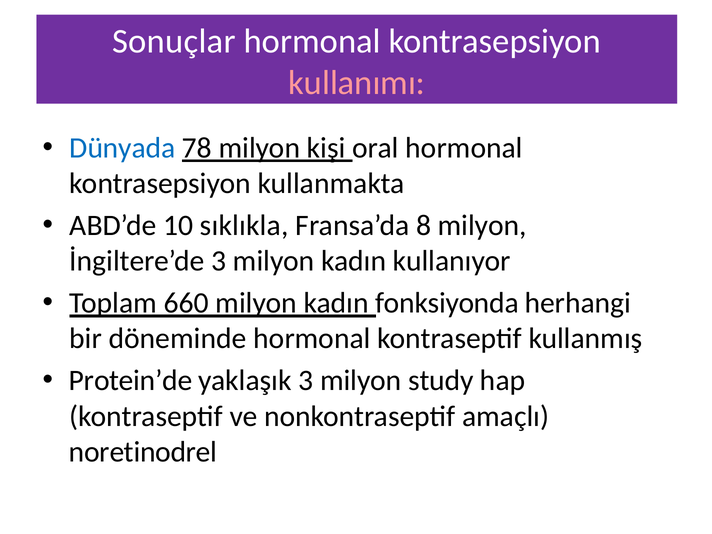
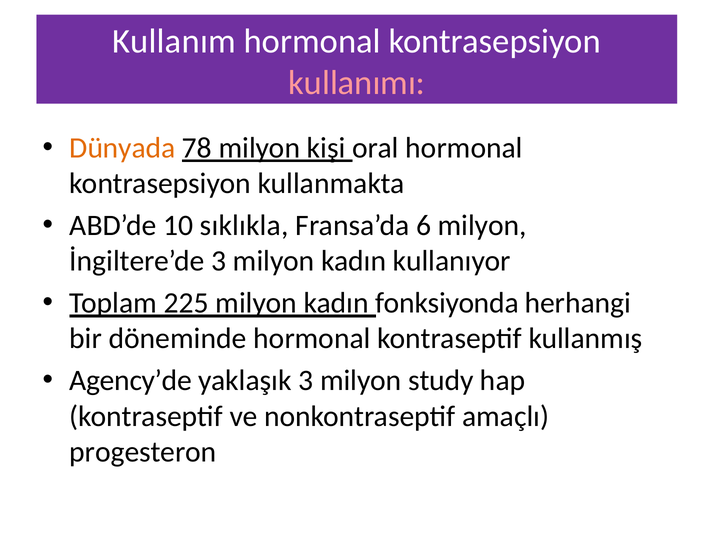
Sonuçlar: Sonuçlar -> Kullanım
Dünyada colour: blue -> orange
8: 8 -> 6
660: 660 -> 225
Protein’de: Protein’de -> Agency’de
noretinodrel: noretinodrel -> progesteron
